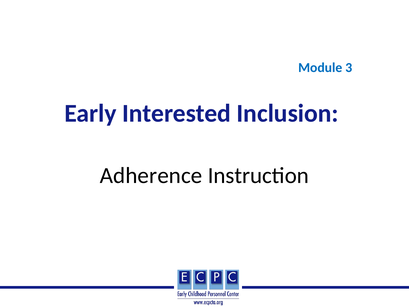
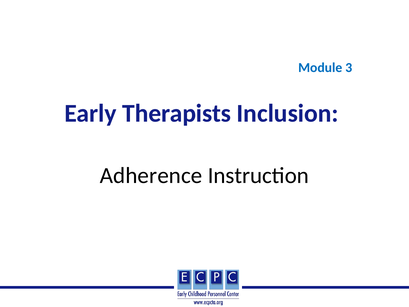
Interested: Interested -> Therapists
